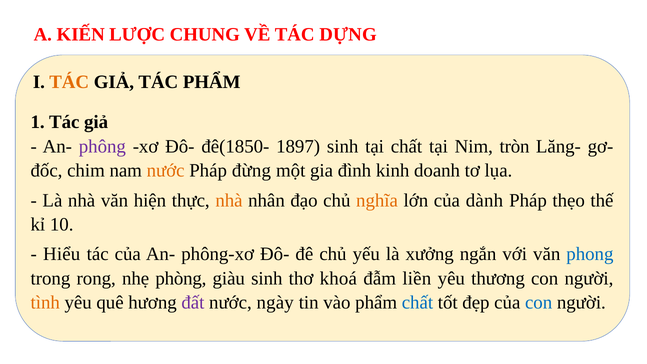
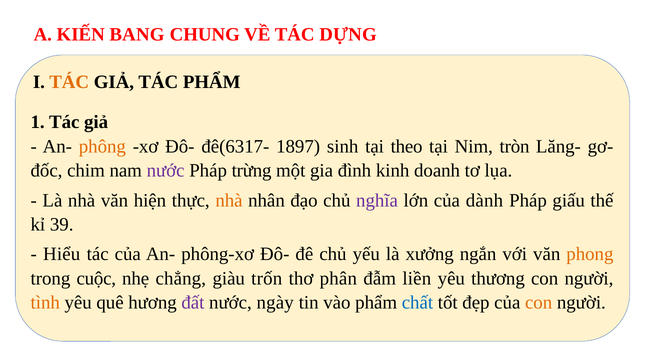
LƯỢC: LƯỢC -> BANG
phông colour: purple -> orange
đê(1850-: đê(1850- -> đê(6317-
tại chất: chất -> theo
nước at (166, 171) colour: orange -> purple
đừng: đừng -> trừng
nghĩa colour: orange -> purple
thẹo: thẹo -> giấu
10: 10 -> 39
phong colour: blue -> orange
rong: rong -> cuộc
phòng: phòng -> chẳng
giàu sinh: sinh -> trốn
khoá: khoá -> phân
con at (539, 303) colour: blue -> orange
